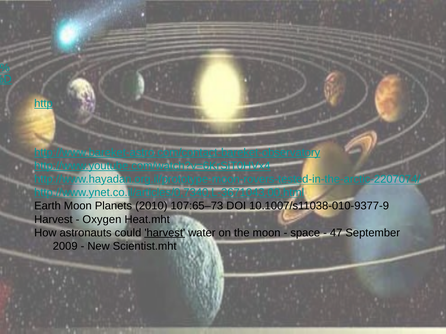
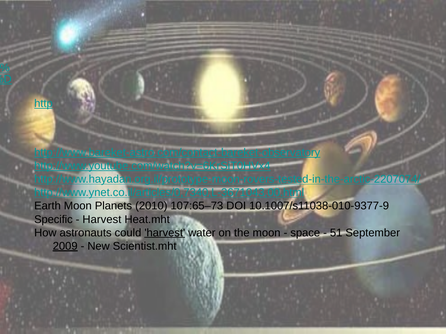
Harvest at (53, 220): Harvest -> Specific
Oxygen at (102, 220): Oxygen -> Harvest
47: 47 -> 51
2009 underline: none -> present
